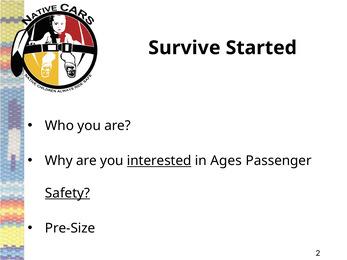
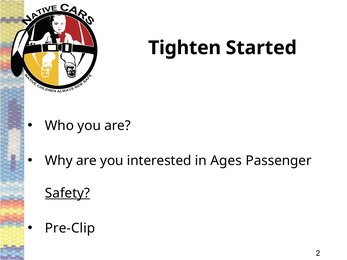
Survive: Survive -> Tighten
interested underline: present -> none
Pre-Size: Pre-Size -> Pre-Clip
